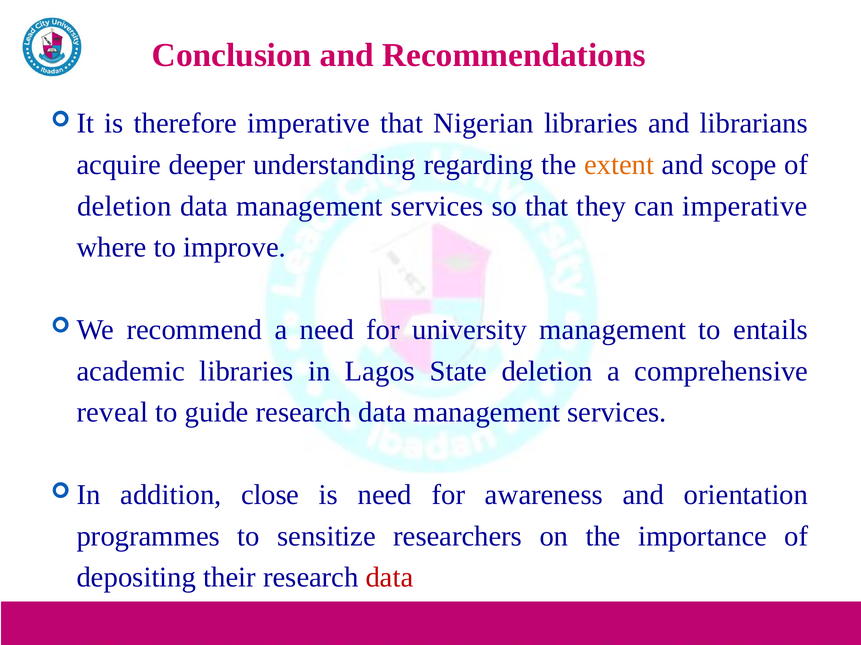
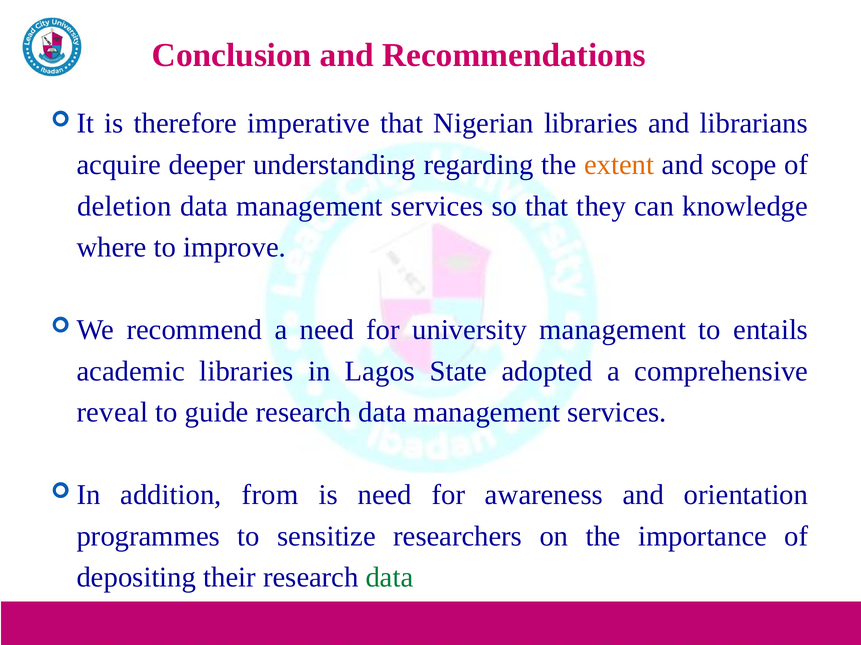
can imperative: imperative -> knowledge
State deletion: deletion -> adopted
close: close -> from
data at (389, 578) colour: red -> green
